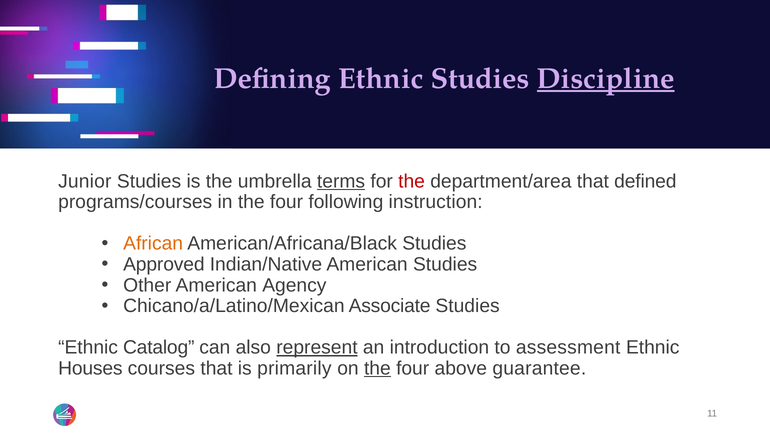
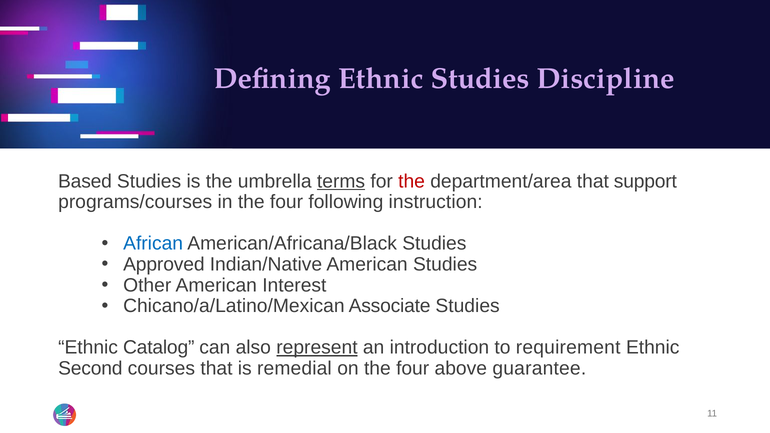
Discipline underline: present -> none
Junior: Junior -> Based
defined: defined -> support
African colour: orange -> blue
Agency: Agency -> Interest
assessment: assessment -> requirement
Houses: Houses -> Second
primarily: primarily -> remedial
the at (377, 368) underline: present -> none
